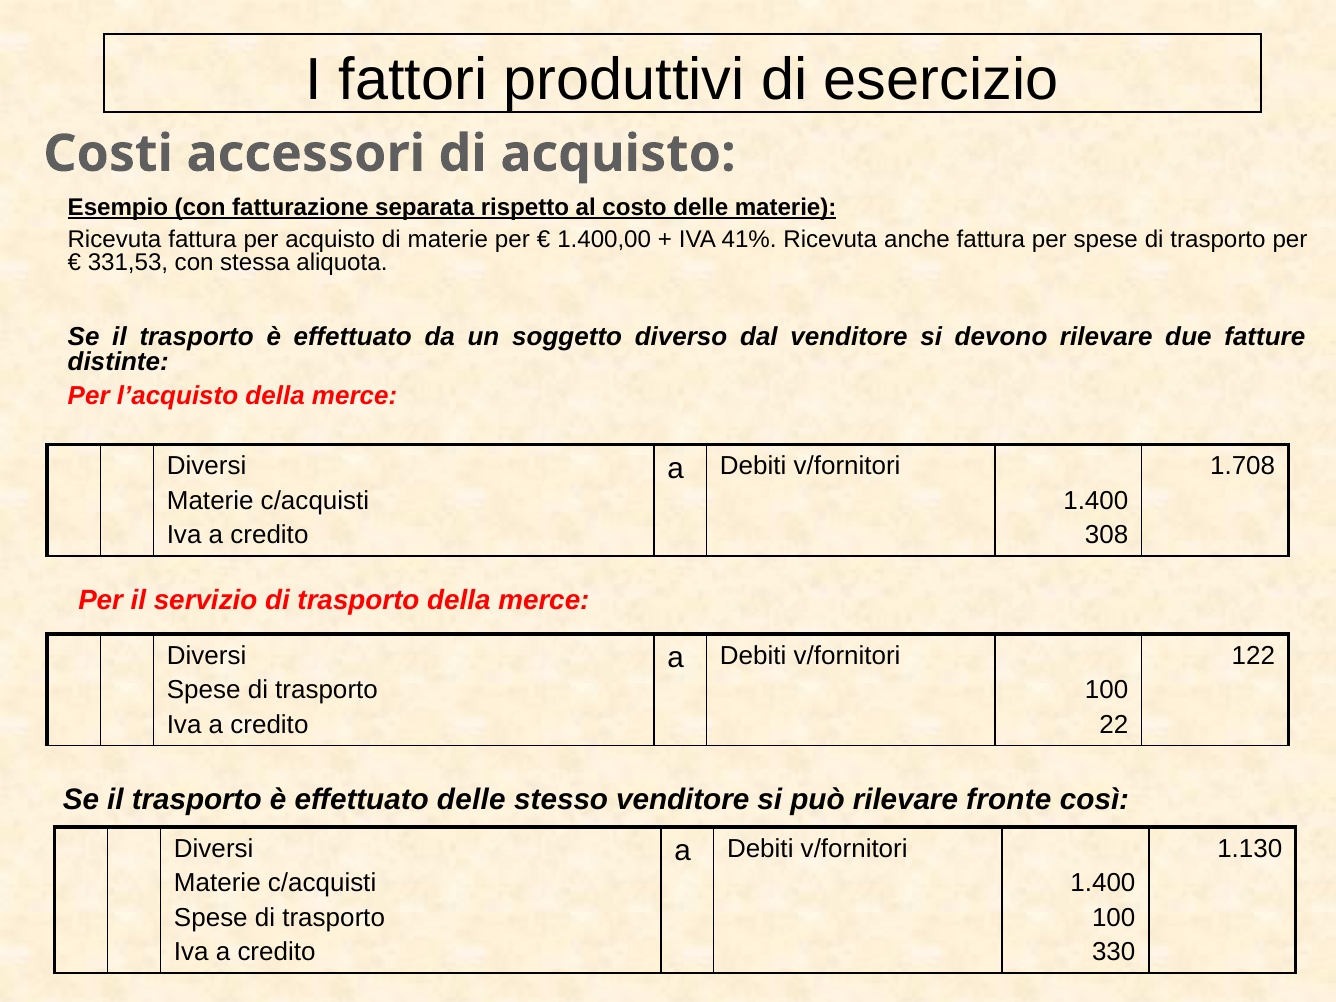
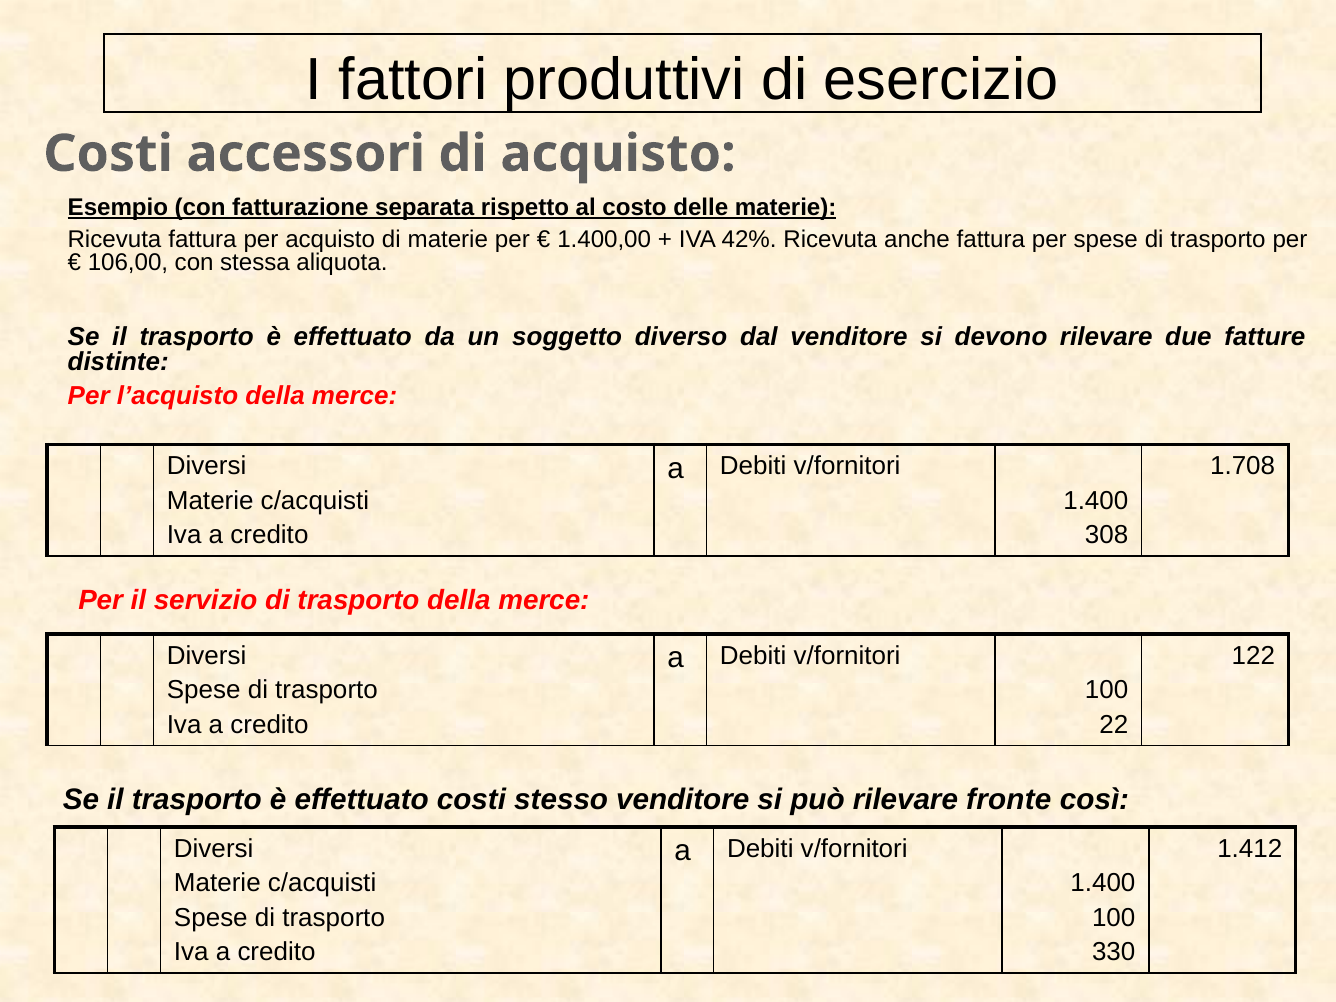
41%: 41% -> 42%
331,53: 331,53 -> 106,00
effettuato delle: delle -> costi
1.130: 1.130 -> 1.412
